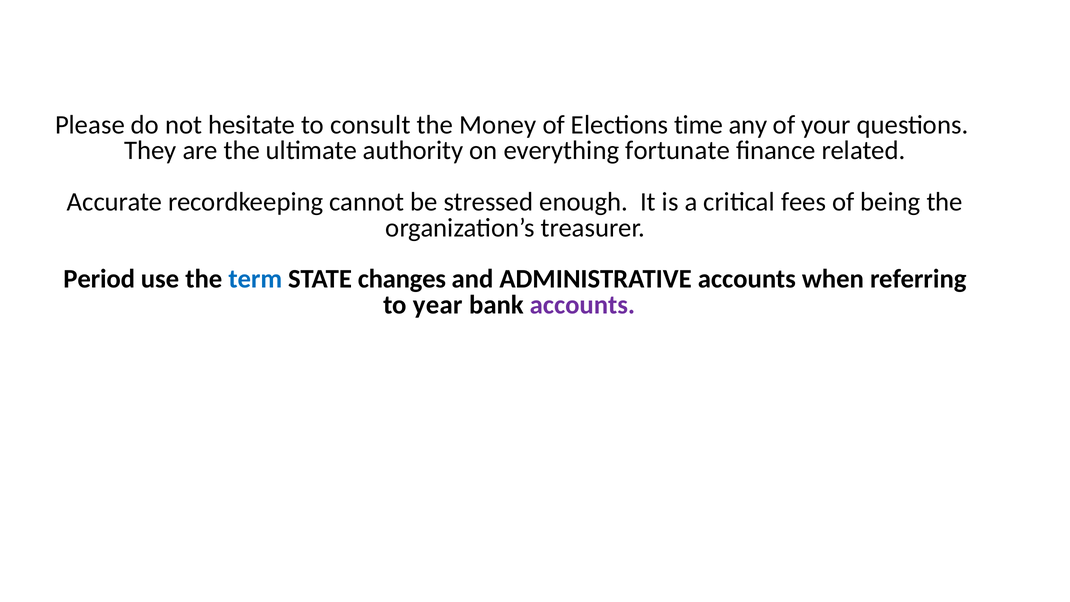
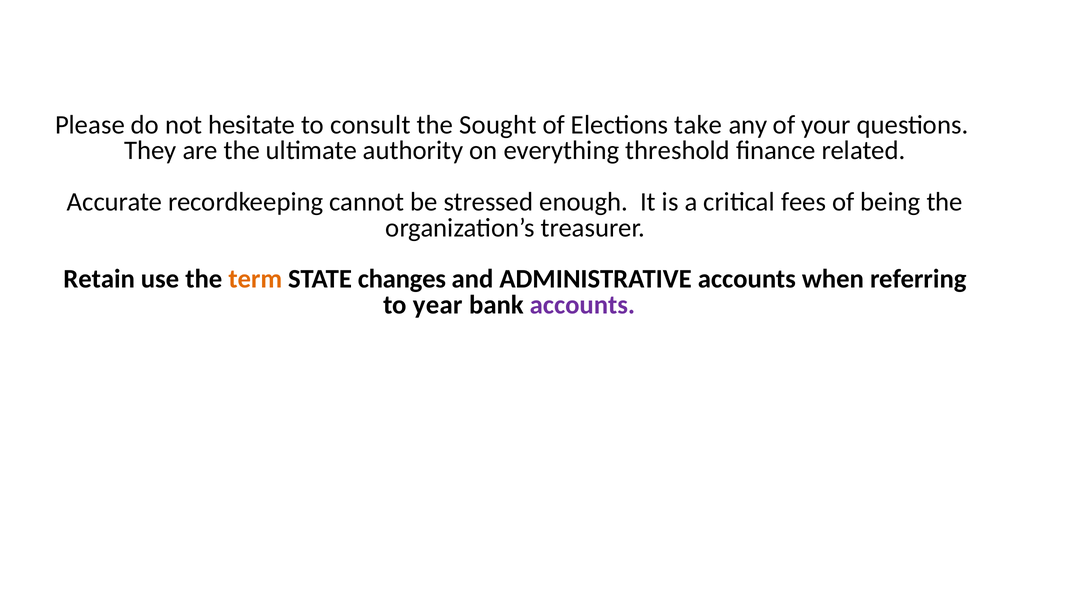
Money: Money -> Sought
time: time -> take
fortunate: fortunate -> threshold
Period: Period -> Retain
term colour: blue -> orange
